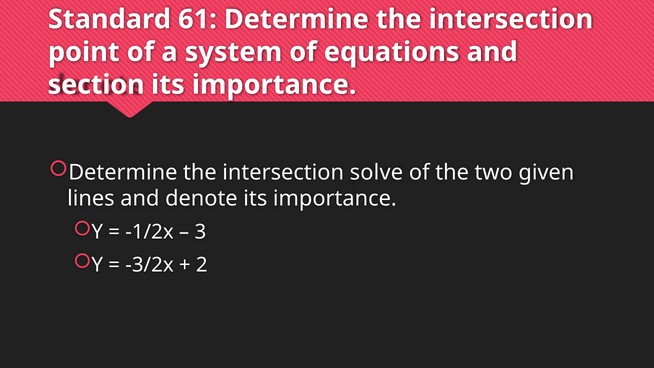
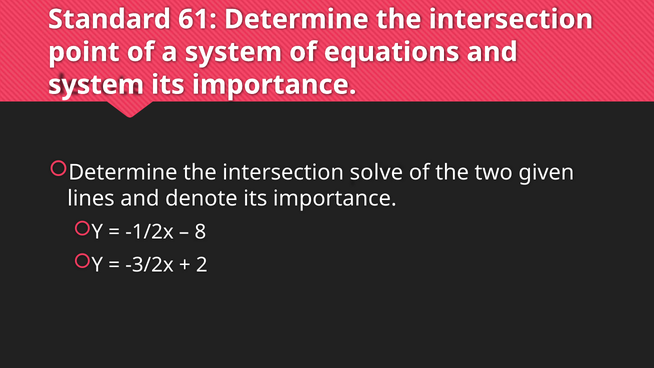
section at (96, 85): section -> system
3: 3 -> 8
